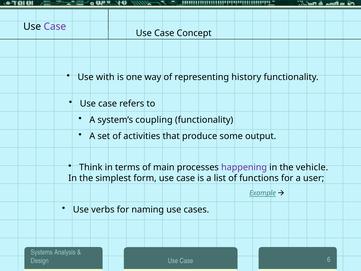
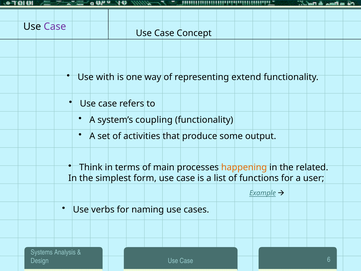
history: history -> extend
happening colour: purple -> orange
vehicle: vehicle -> related
